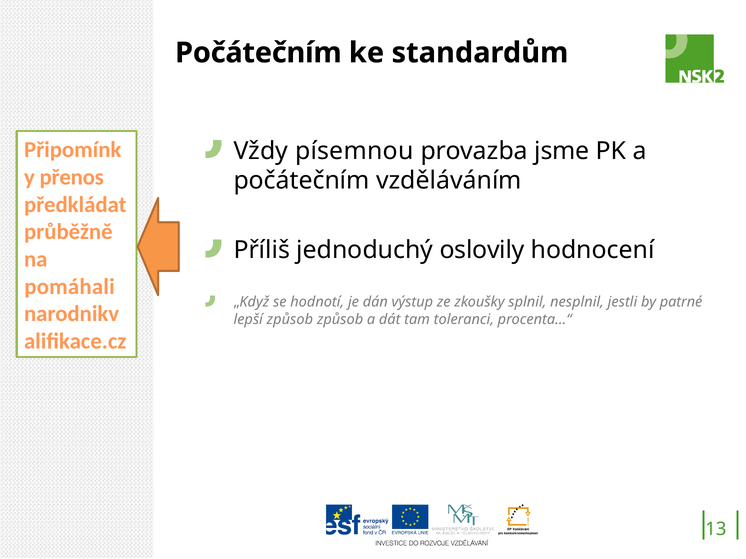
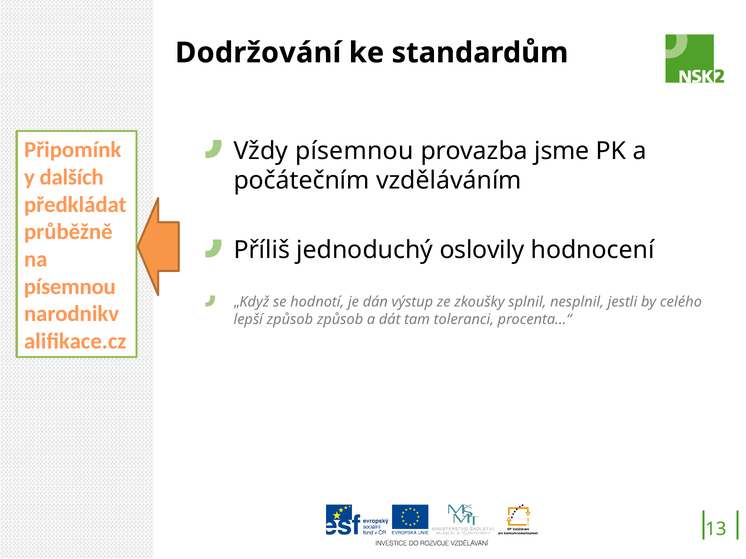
Počátečním at (258, 53): Počátečním -> Dodržování
přenos: přenos -> dalších
pomáhali at (70, 287): pomáhali -> písemnou
patrné: patrné -> celého
